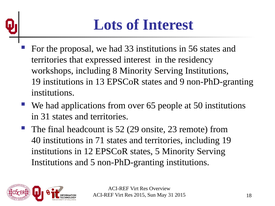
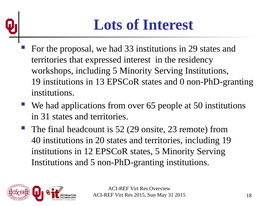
in 56: 56 -> 29
including 8: 8 -> 5
9: 9 -> 0
71: 71 -> 20
